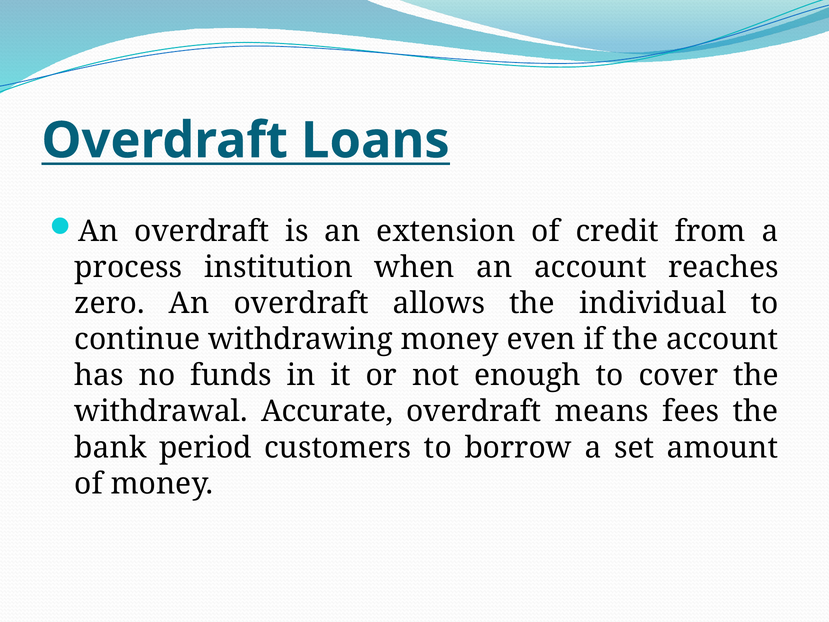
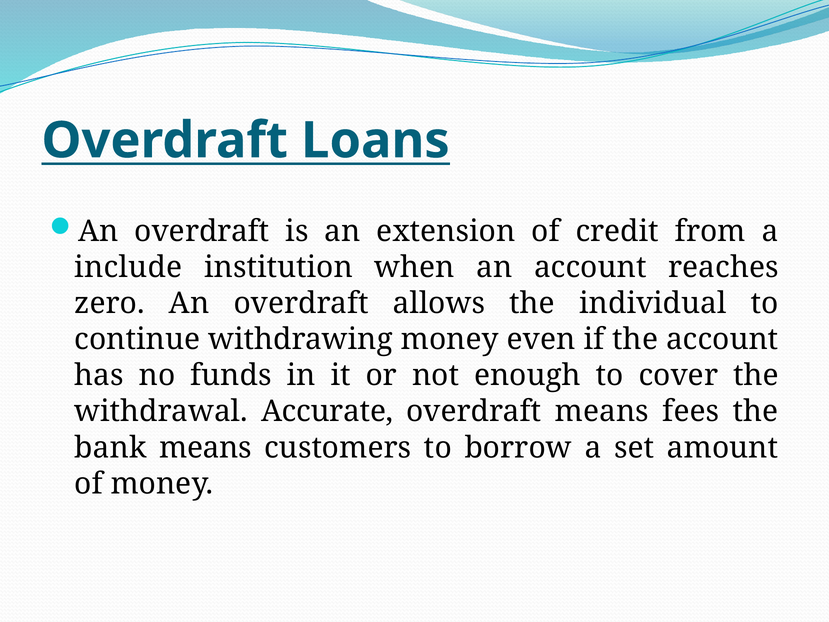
process: process -> include
bank period: period -> means
